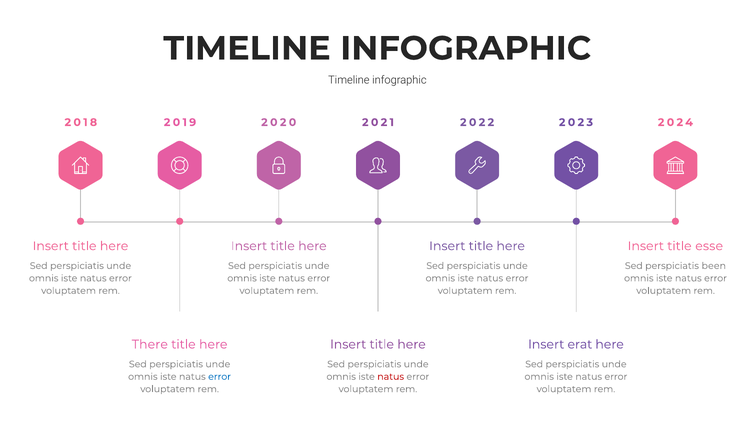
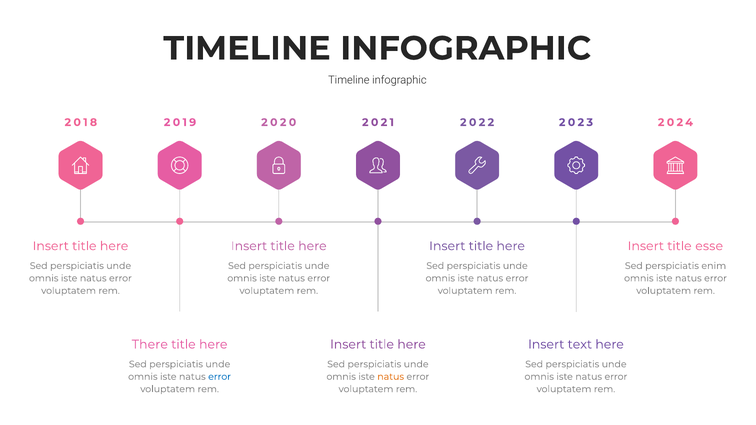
been: been -> enim
erat: erat -> text
natus at (391, 377) colour: red -> orange
